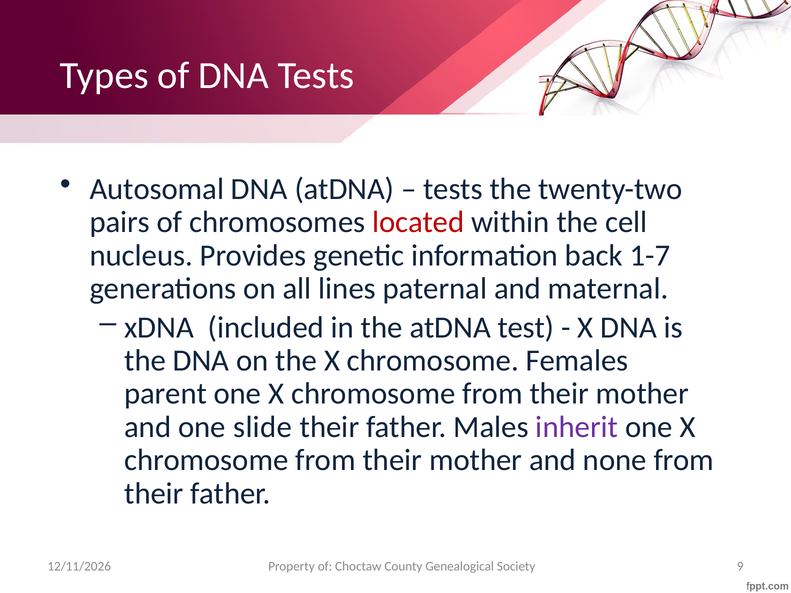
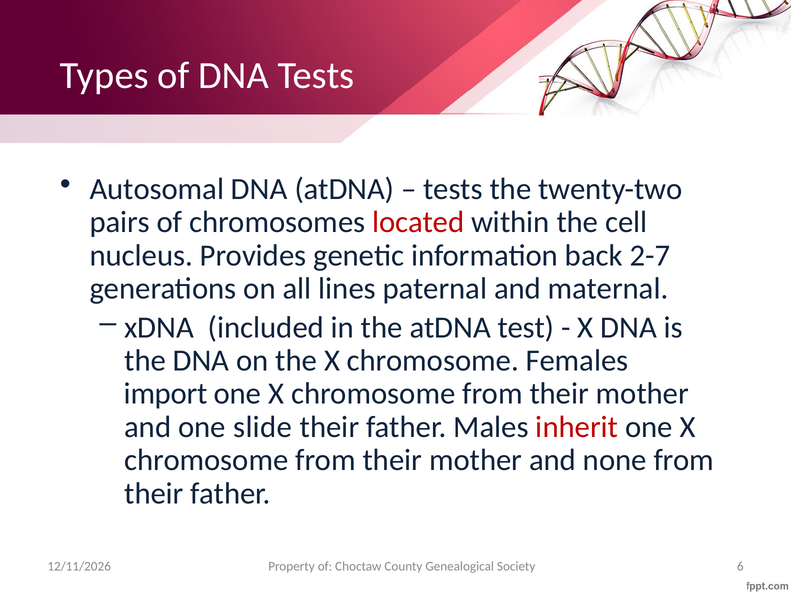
1-7: 1-7 -> 2-7
parent: parent -> import
inherit colour: purple -> red
9: 9 -> 6
